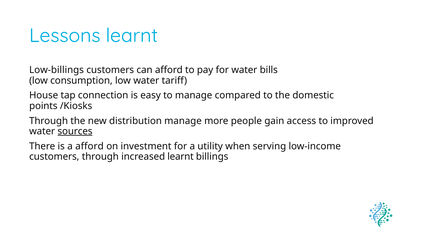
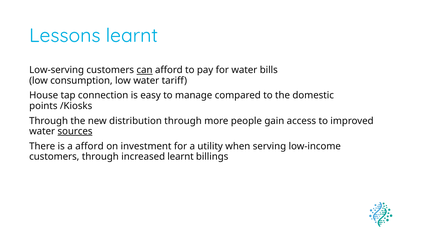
Low-billings: Low-billings -> Low-serving
can underline: none -> present
distribution manage: manage -> through
